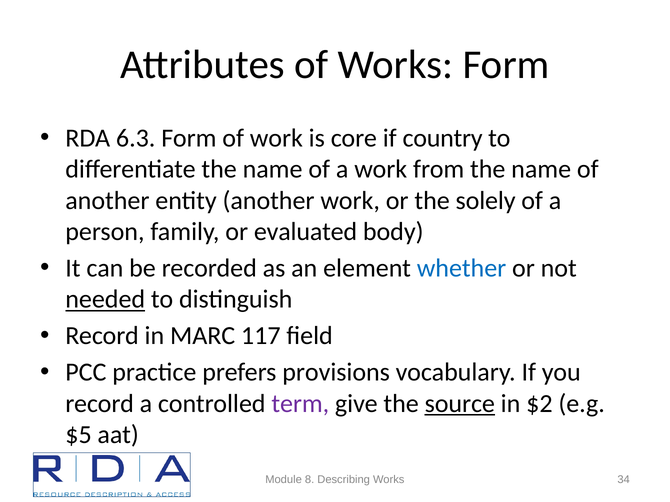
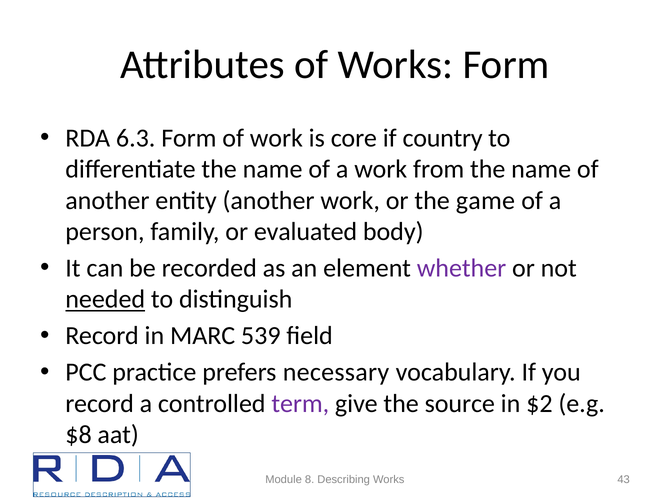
solely: solely -> game
whether colour: blue -> purple
117: 117 -> 539
provisions: provisions -> necessary
source underline: present -> none
$5: $5 -> $8
34: 34 -> 43
